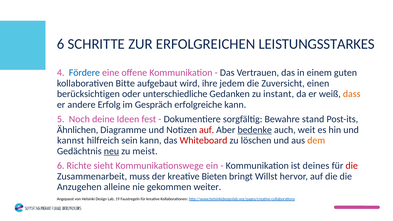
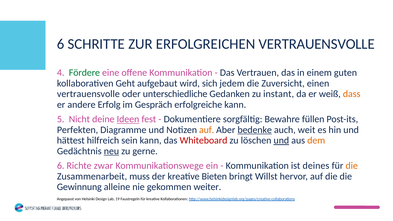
ERFOLGREICHEN LEISTUNGSSTARKES: LEISTUNGSSTARKES -> VERTRAUENSVOLLE
Fördere colour: blue -> green
Bitte: Bitte -> Geht
ihre: ihre -> sich
berücksichtigen at (88, 94): berücksichtigen -> vertrauensvolle
Noch: Noch -> Nicht
Ideen underline: none -> present
stand: stand -> füllen
Ähnlichen: Ähnlichen -> Perfekten
auf at (207, 130) colour: red -> orange
kannst: kannst -> hättest
und at (281, 140) underline: none -> present
meist: meist -> gerne
sieht: sieht -> zwar
die at (352, 166) colour: red -> orange
Anzugehen: Anzugehen -> Gewinnung
